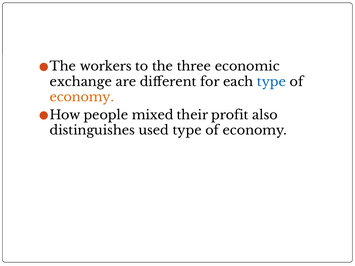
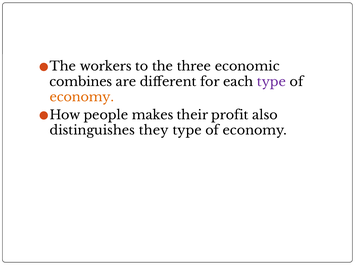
exchange: exchange -> combines
type at (271, 82) colour: blue -> purple
mixed: mixed -> makes
used: used -> they
